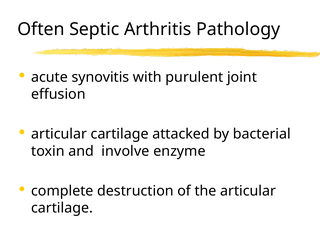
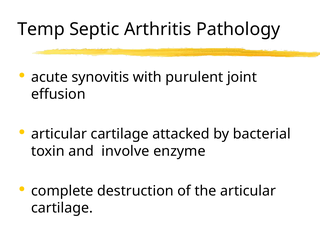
Often: Often -> Temp
